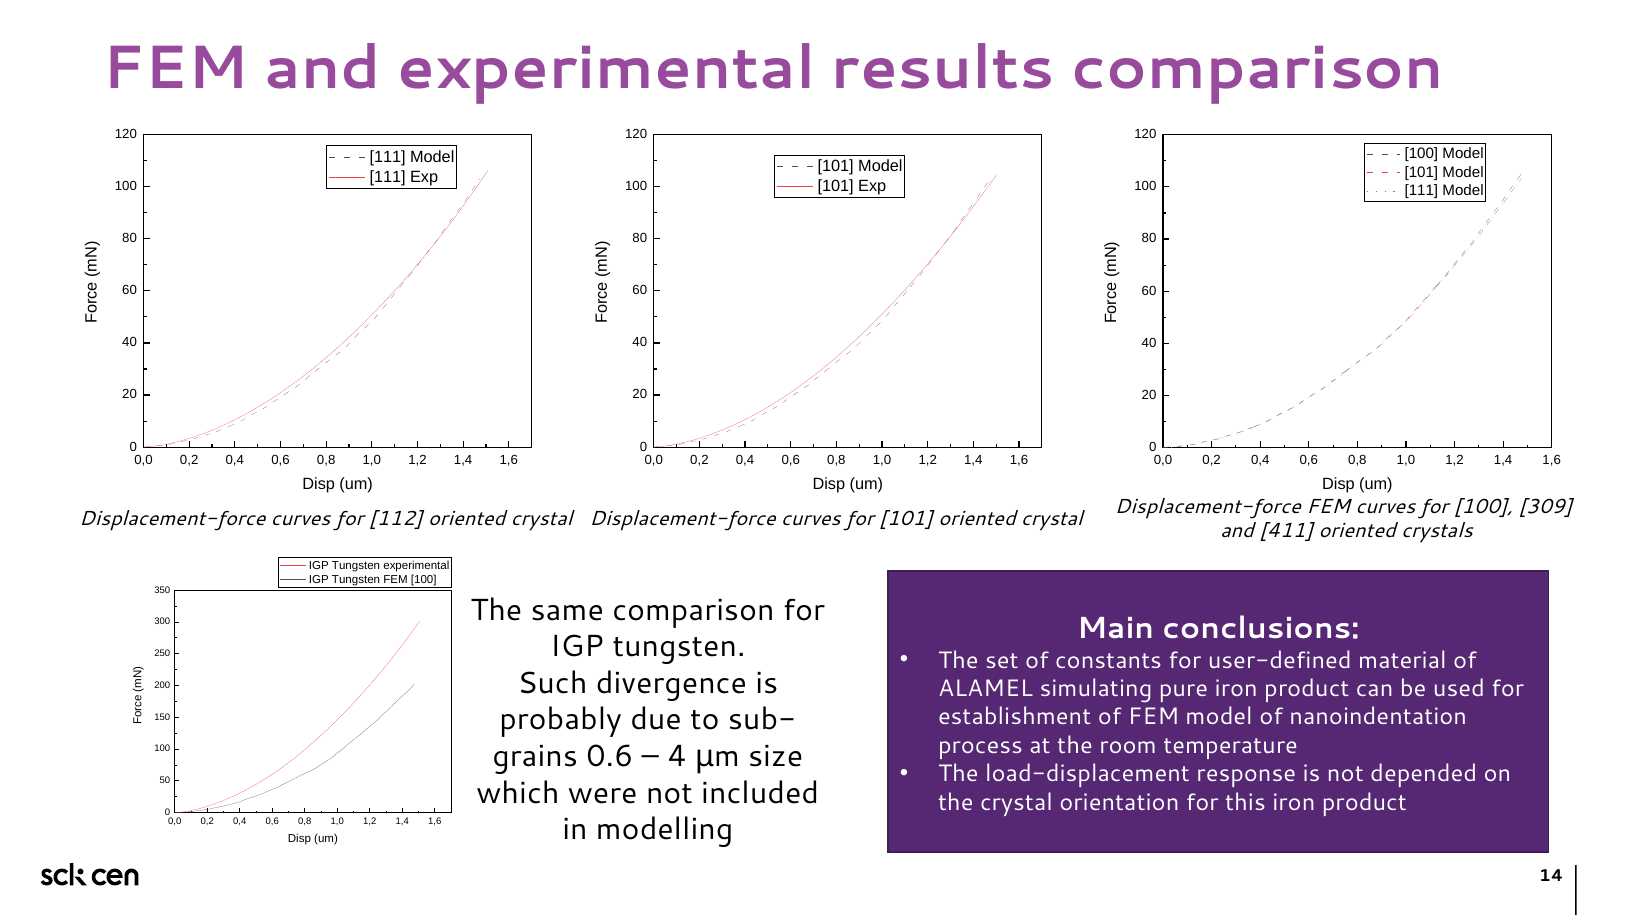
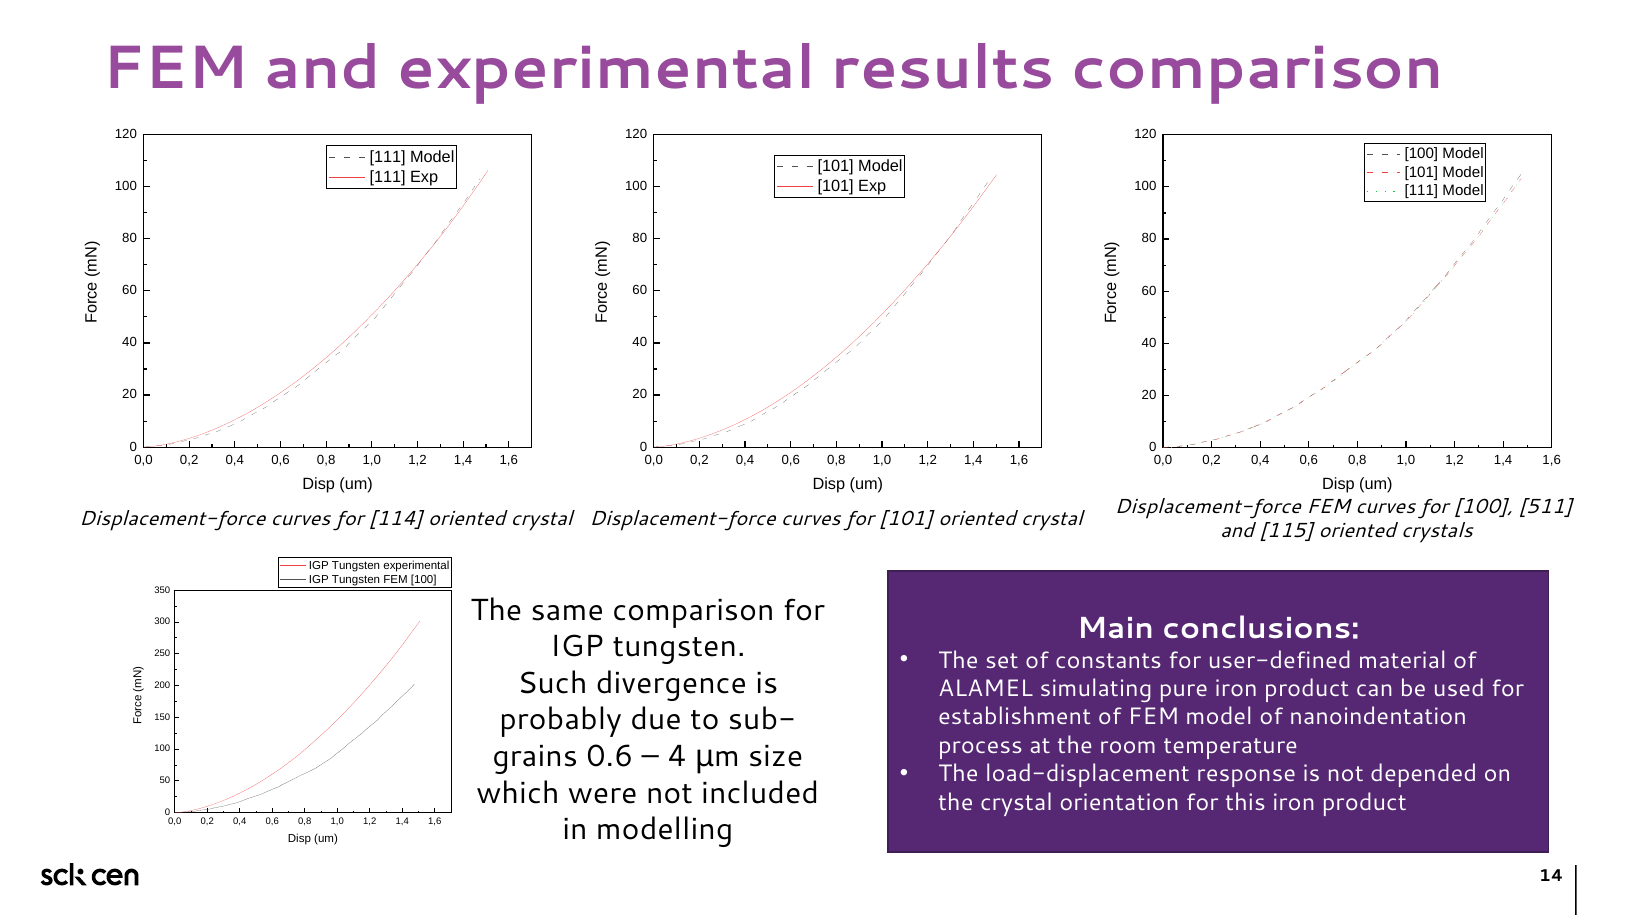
309: 309 -> 511
112: 112 -> 114
411: 411 -> 115
